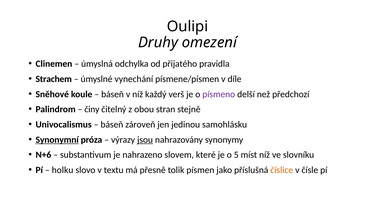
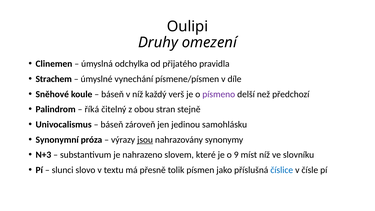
činy: činy -> říká
Synonymní underline: present -> none
N+6: N+6 -> N+3
5: 5 -> 9
holku: holku -> slunci
číslice colour: orange -> blue
